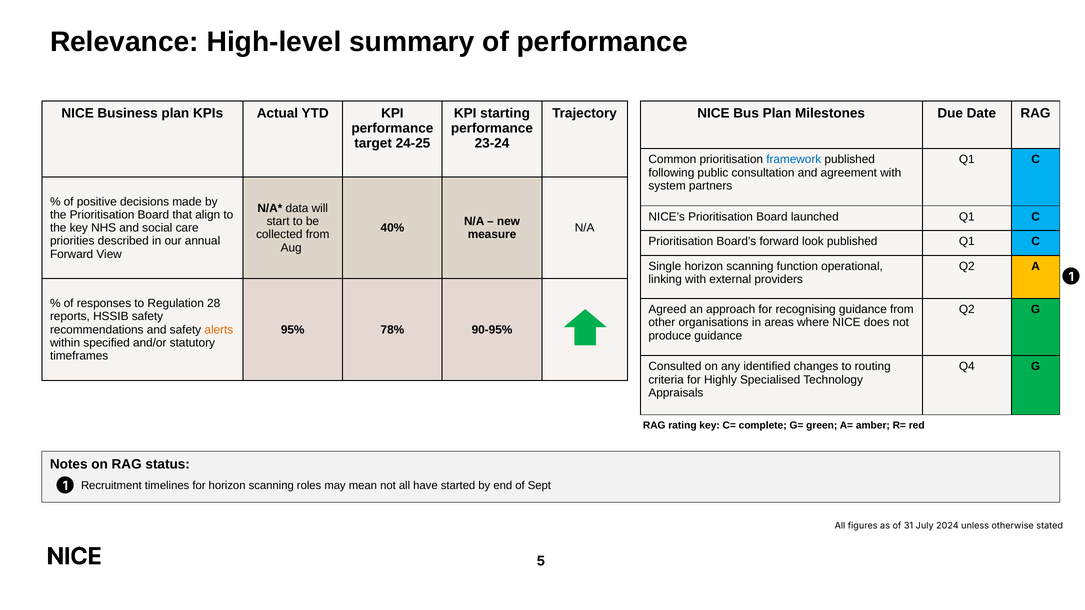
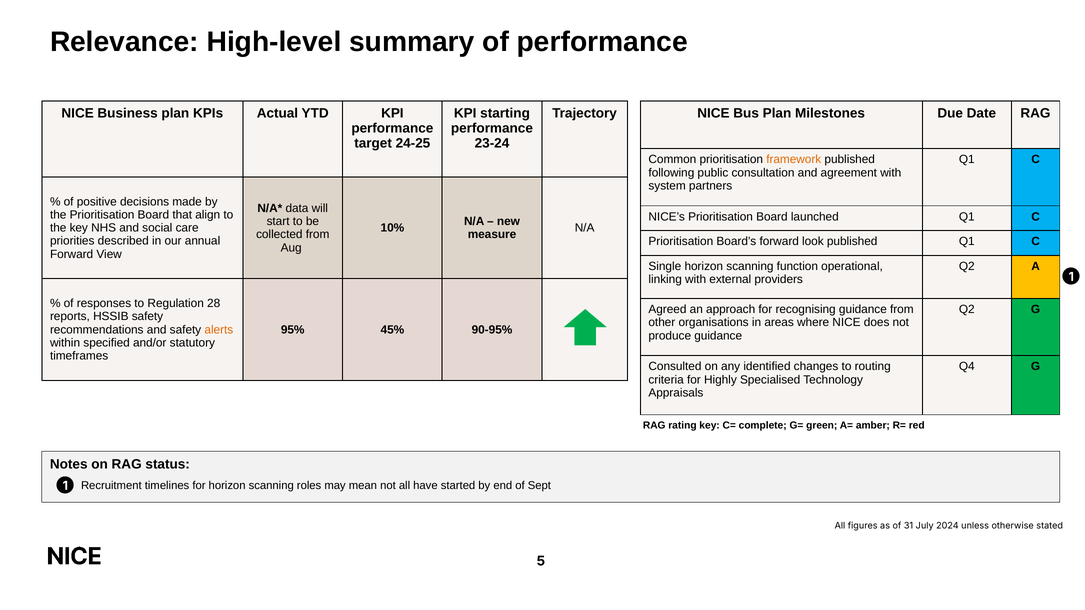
framework colour: blue -> orange
40%: 40% -> 10%
78%: 78% -> 45%
